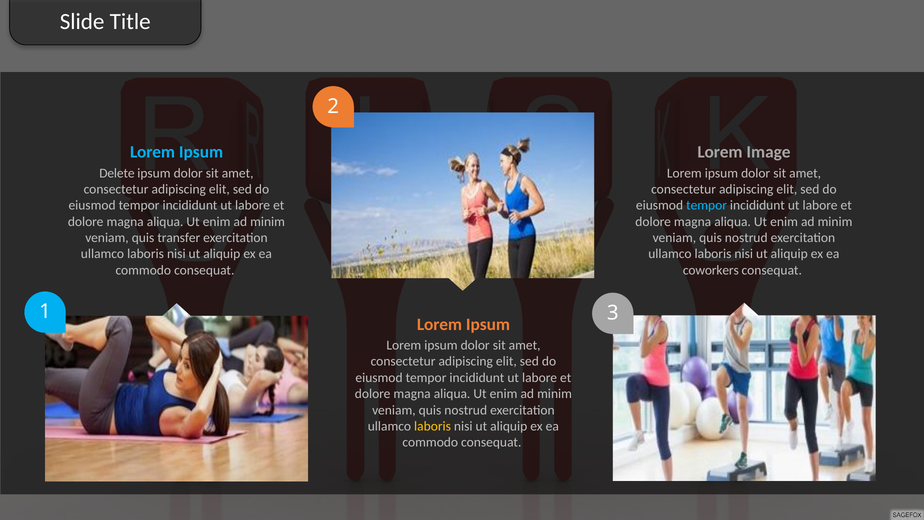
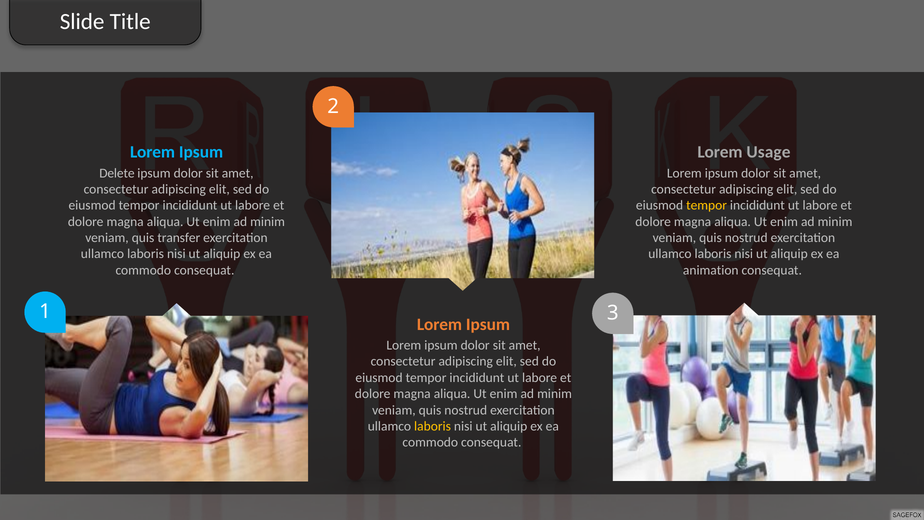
Image: Image -> Usage
tempor at (707, 205) colour: light blue -> yellow
coworkers: coworkers -> animation
